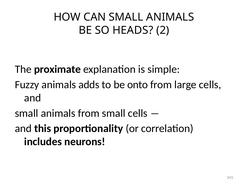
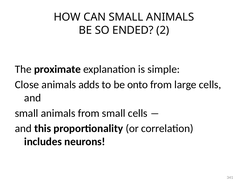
HEADS: HEADS -> ENDED
Fuzzy: Fuzzy -> Close
